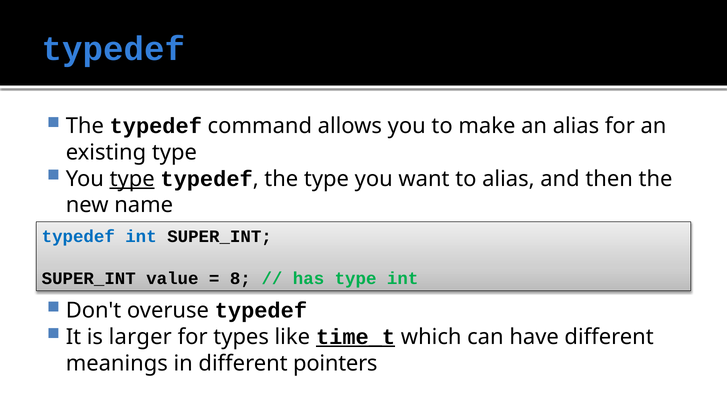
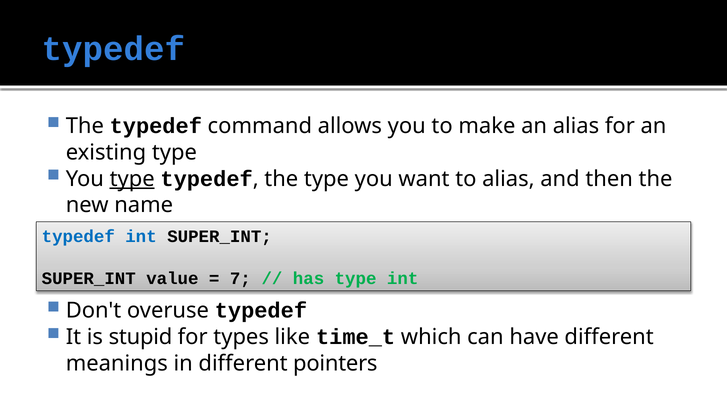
8: 8 -> 7
larger: larger -> stupid
time_t underline: present -> none
